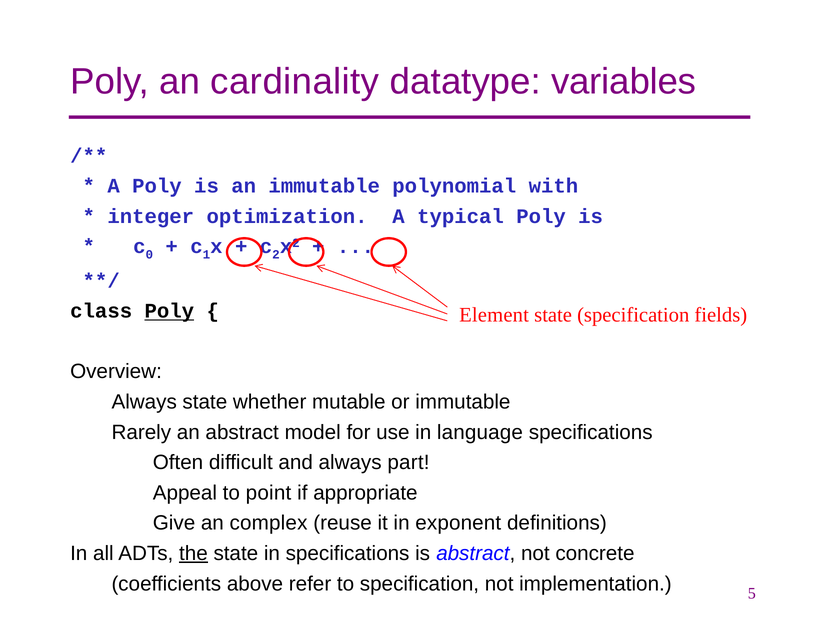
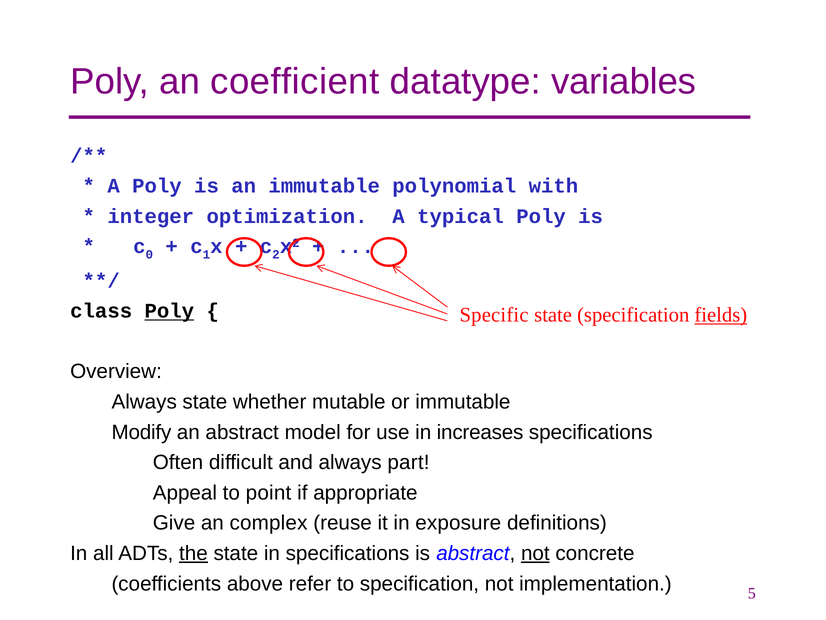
cardinality: cardinality -> coefficient
Element: Element -> Specific
fields underline: none -> present
Rarely: Rarely -> Modify
language: language -> increases
exponent: exponent -> exposure
not at (535, 553) underline: none -> present
